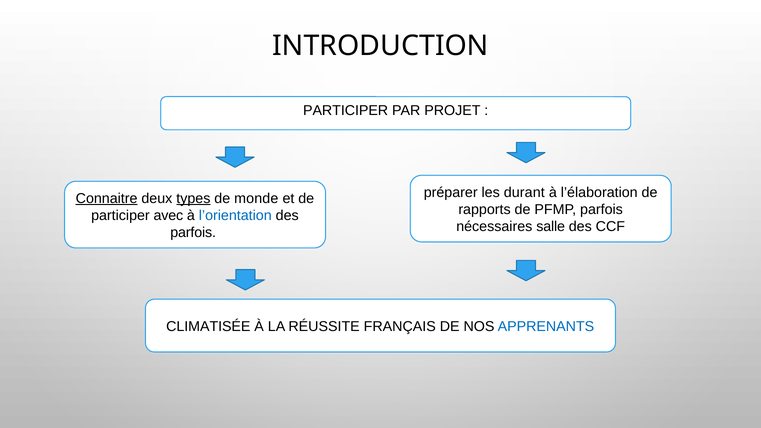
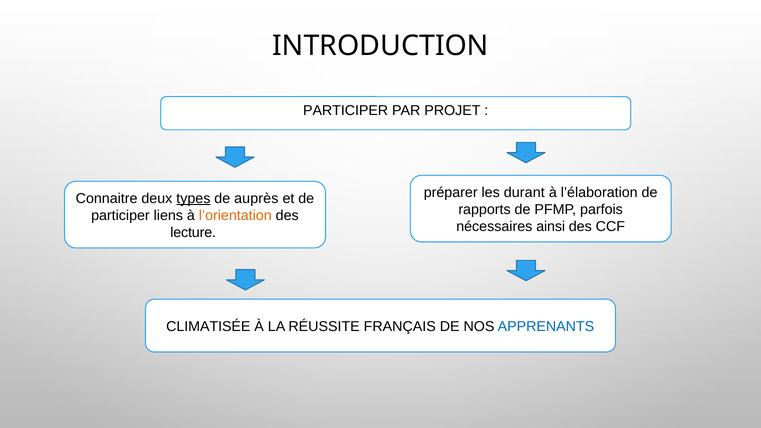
Connaitre underline: present -> none
monde: monde -> auprès
avec: avec -> liens
l’orientation colour: blue -> orange
salle: salle -> ainsi
parfois at (193, 233): parfois -> lecture
